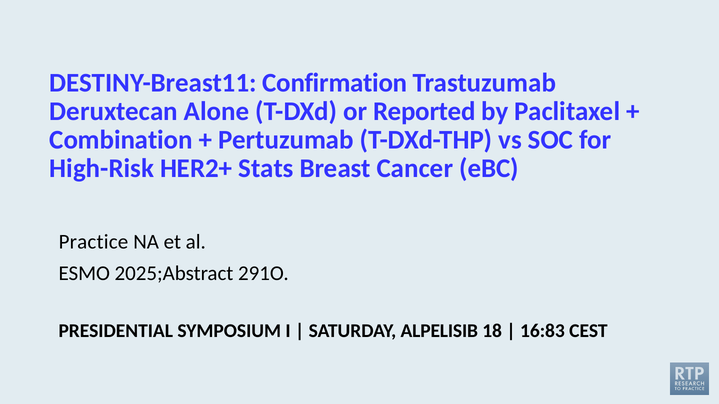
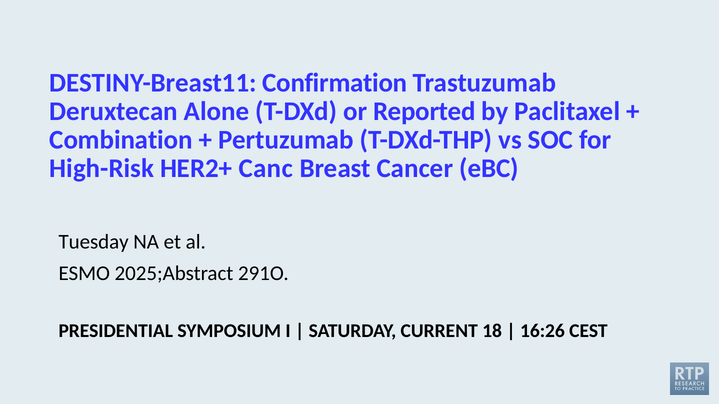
Stats: Stats -> Canc
Practice: Practice -> Tuesday
ALPELISIB: ALPELISIB -> CURRENT
16:83: 16:83 -> 16:26
